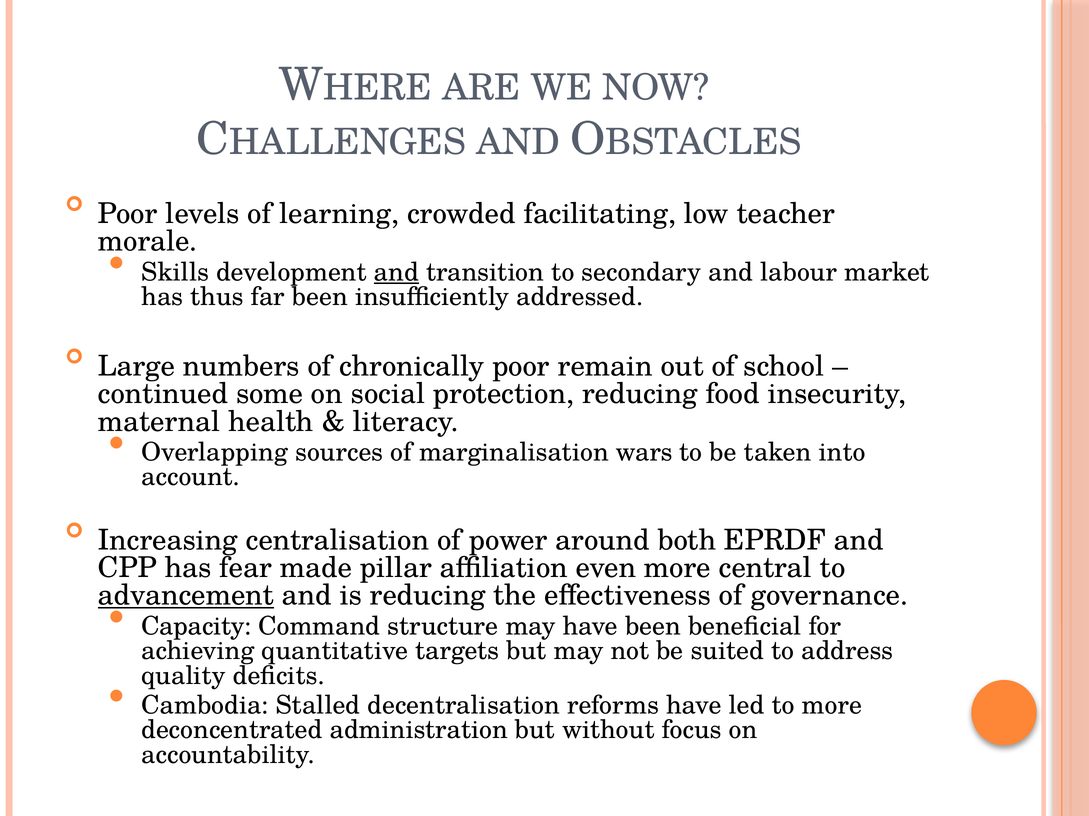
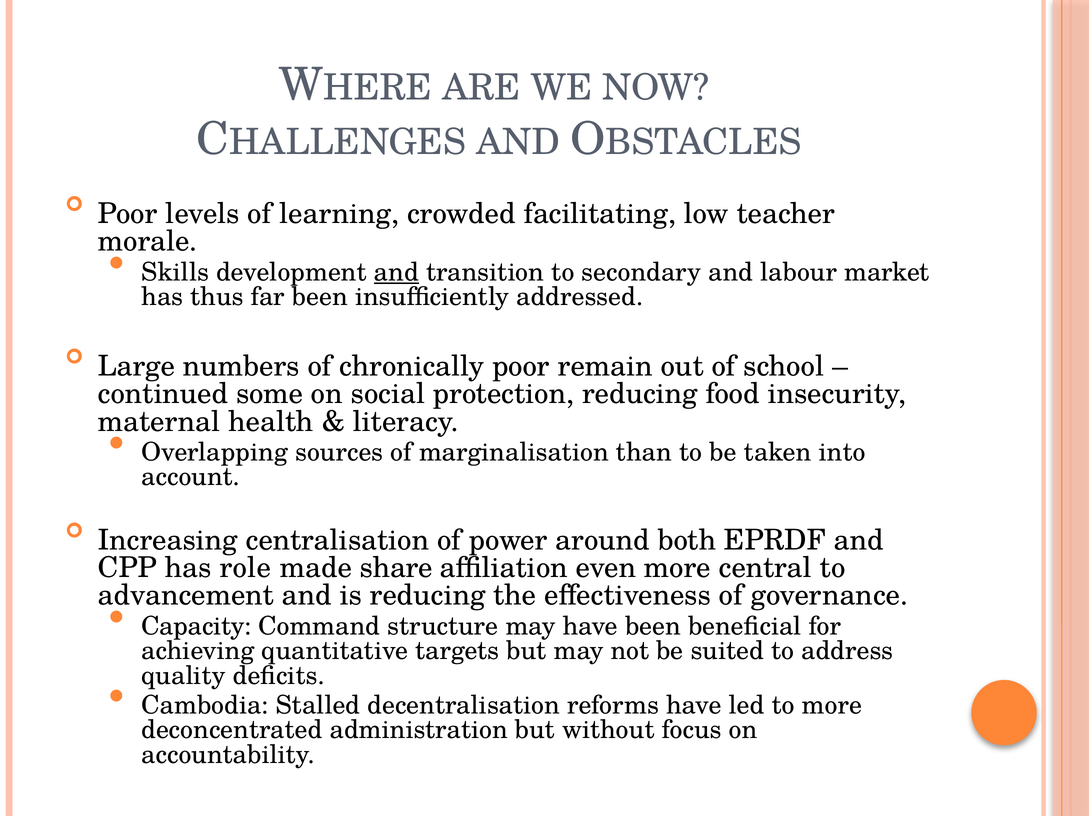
wars: wars -> than
fear: fear -> role
pillar: pillar -> share
advancement underline: present -> none
